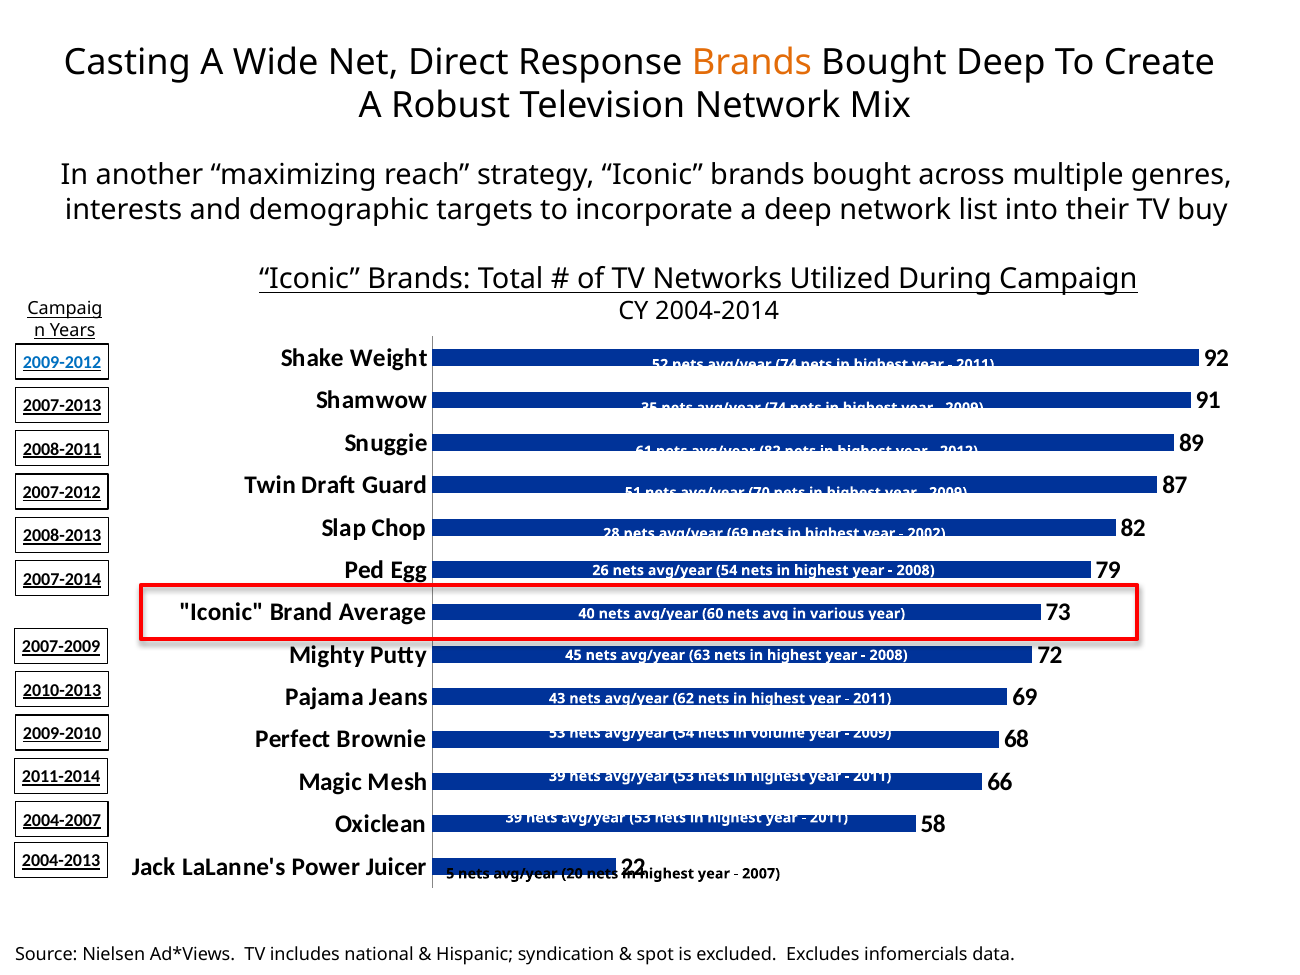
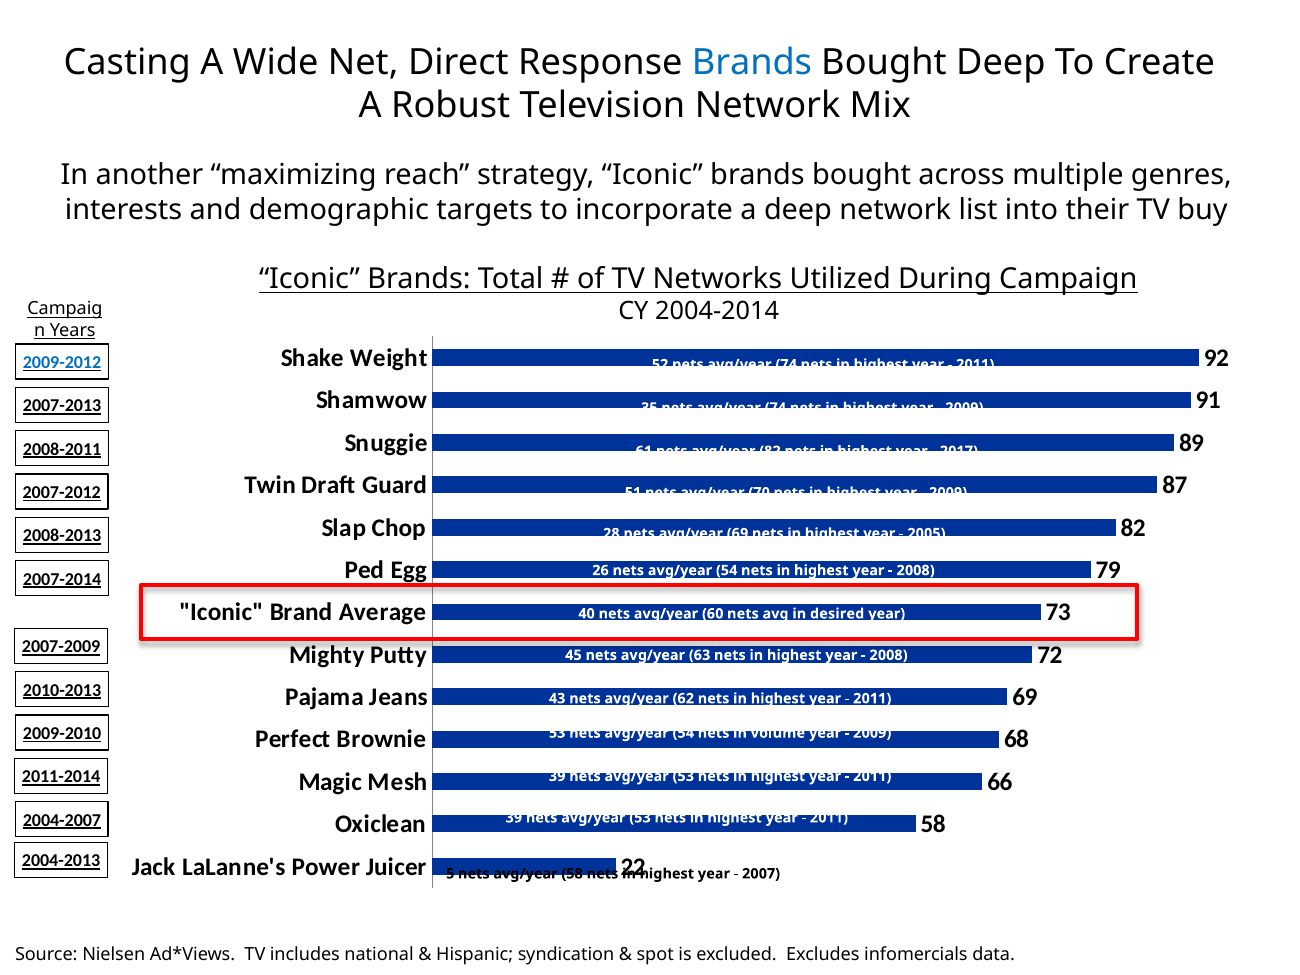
Brands at (752, 63) colour: orange -> blue
2012: 2012 -> 2017
2002: 2002 -> 2005
various: various -> desired
avg/year 20: 20 -> 58
